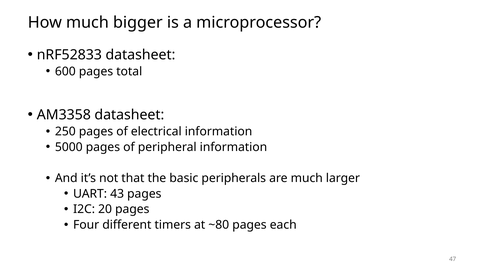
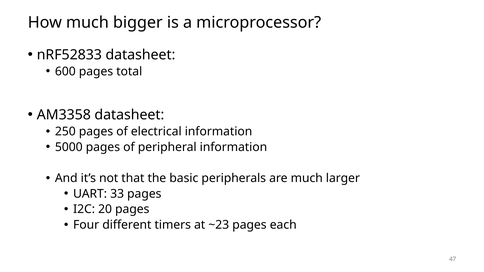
43: 43 -> 33
~80: ~80 -> ~23
